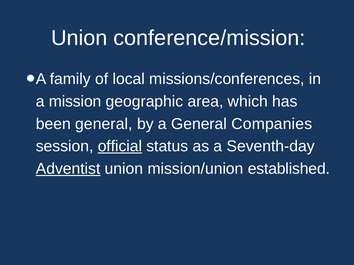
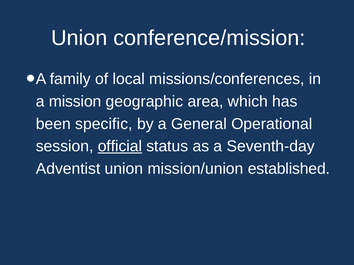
been general: general -> specific
Companies: Companies -> Operational
Adventist underline: present -> none
